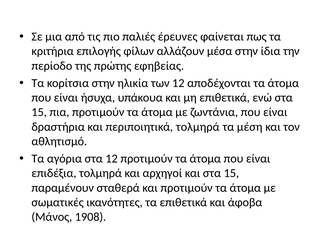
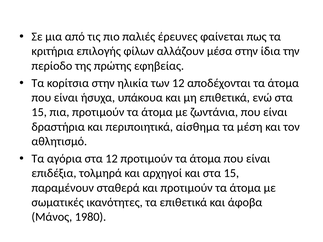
περιποιητικά τολμηρά: τολμηρά -> αίσθημα
1908: 1908 -> 1980
